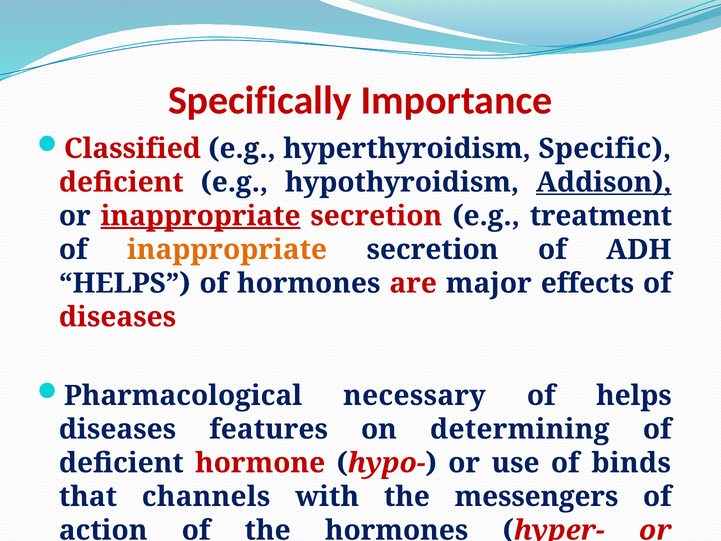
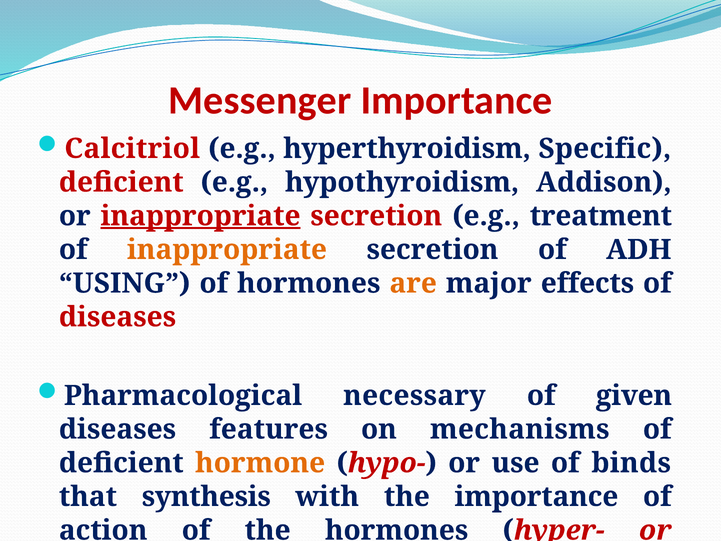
Specifically: Specifically -> Messenger
Classified: Classified -> Calcitriol
Addison underline: present -> none
HELPS at (125, 283): HELPS -> USING
are colour: red -> orange
of helps: helps -> given
determining: determining -> mechanisms
hormone colour: red -> orange
channels: channels -> synthesis
the messengers: messengers -> importance
